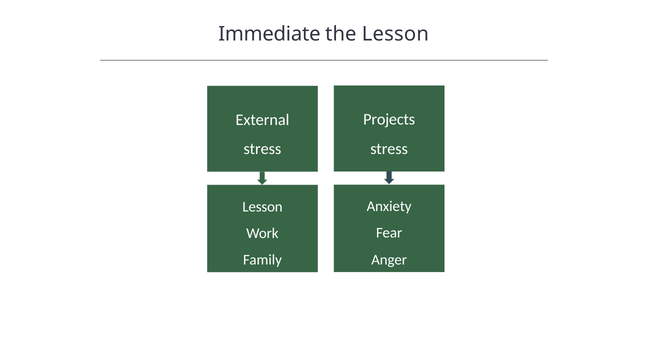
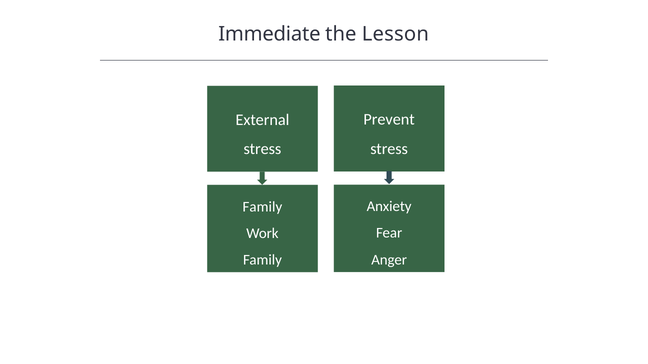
Projects: Projects -> Prevent
Lesson at (263, 207): Lesson -> Family
